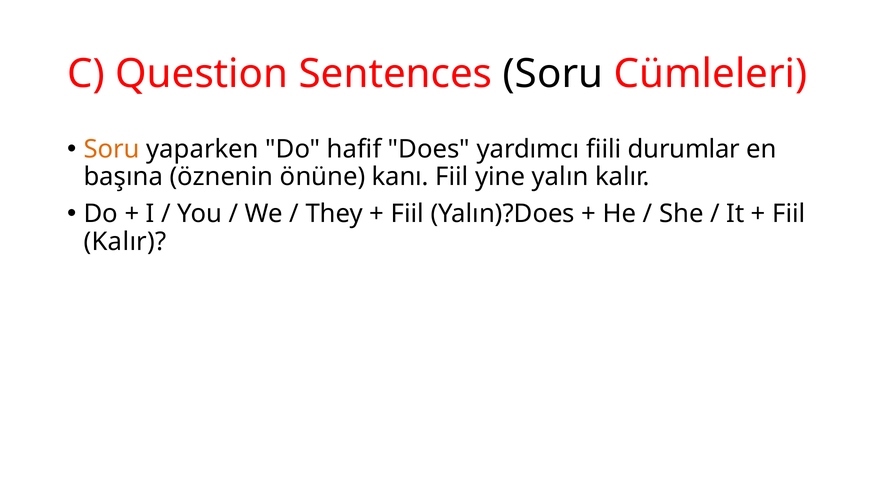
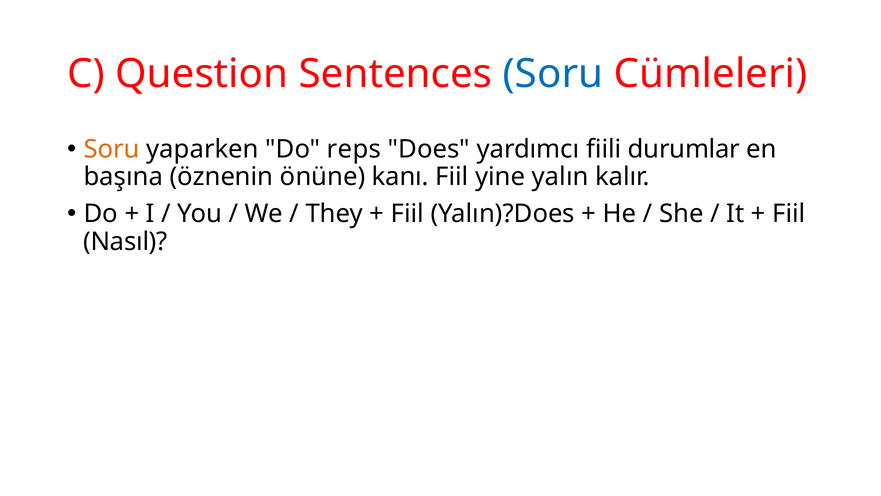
Soru at (553, 74) colour: black -> blue
hafif: hafif -> reps
Kalır at (125, 241): Kalır -> Nasıl
